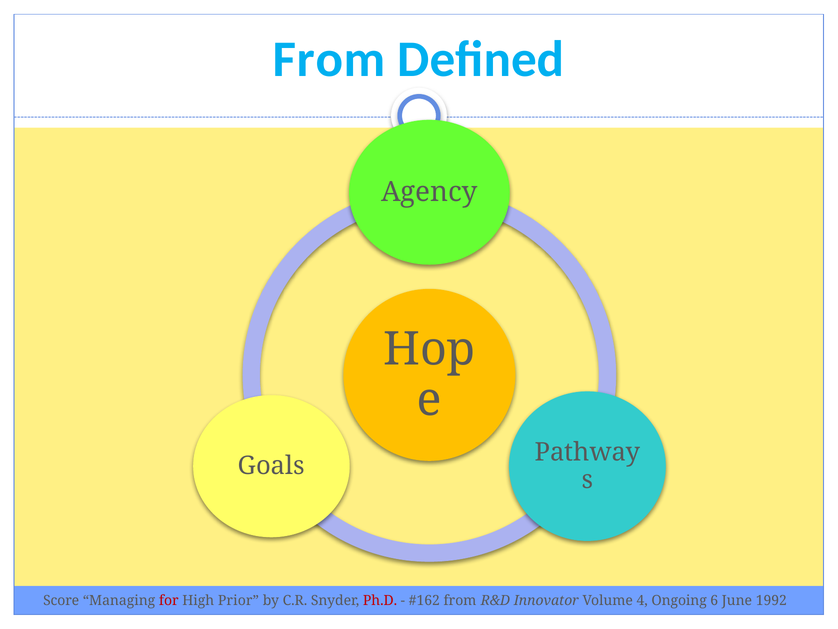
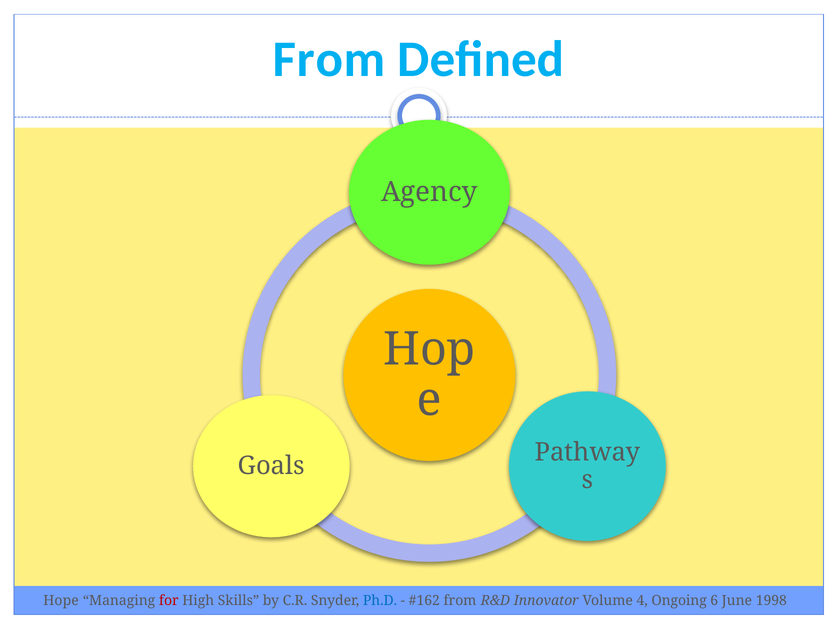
Score: Score -> Hope
Prior: Prior -> Skills
Ph.D colour: red -> blue
1992: 1992 -> 1998
